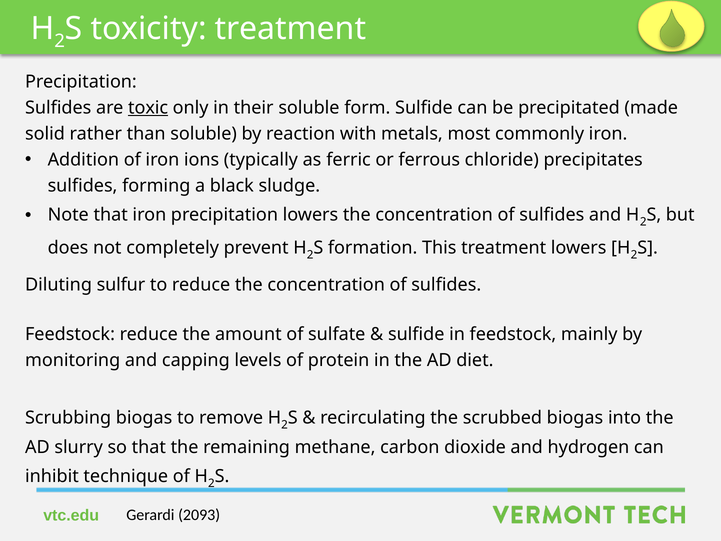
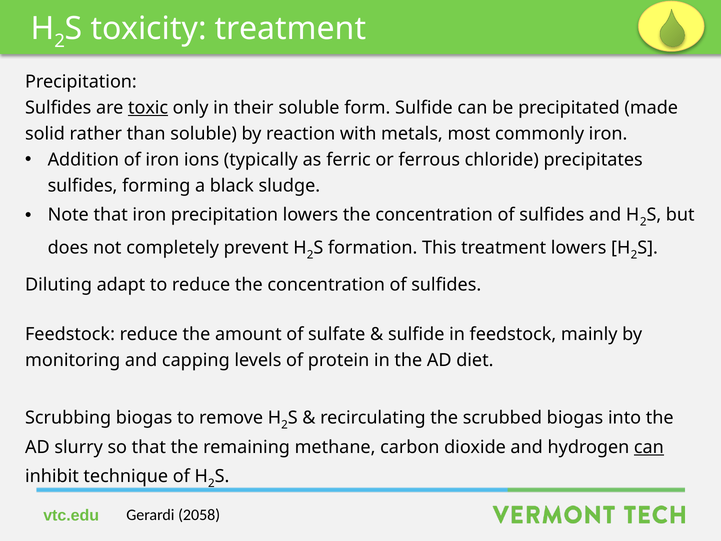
sulfur: sulfur -> adapt
can at (649, 447) underline: none -> present
2093: 2093 -> 2058
